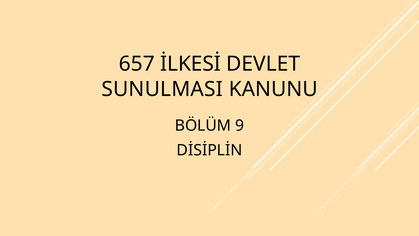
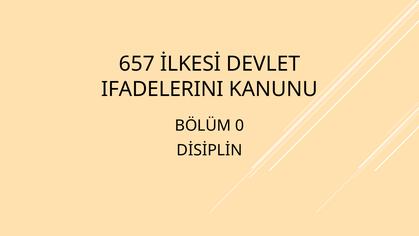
SUNULMASI: SUNULMASI -> IFADELERINI
9: 9 -> 0
